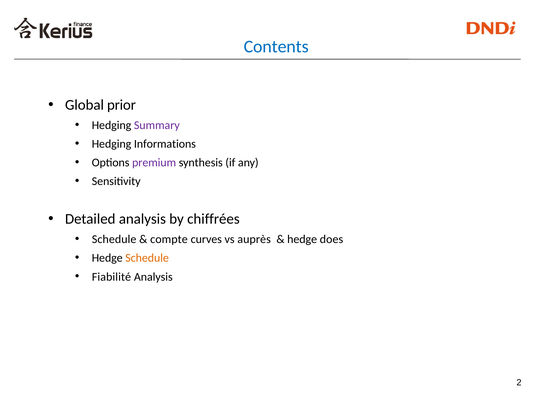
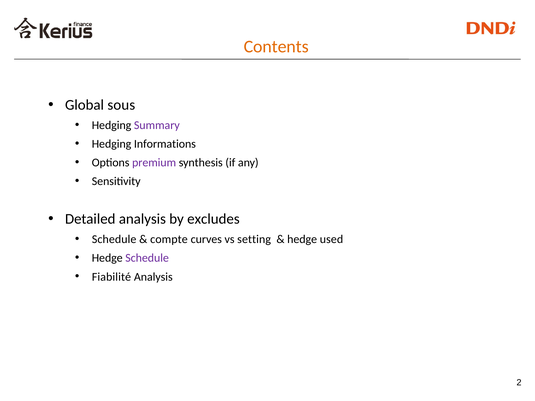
Contents colour: blue -> orange
prior: prior -> sous
chiffrées: chiffrées -> excludes
auprès: auprès -> setting
does: does -> used
Schedule at (147, 258) colour: orange -> purple
